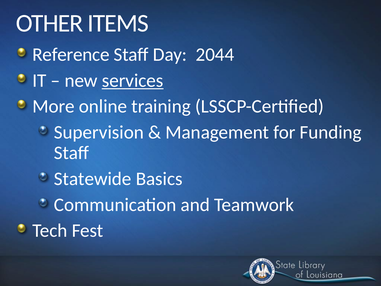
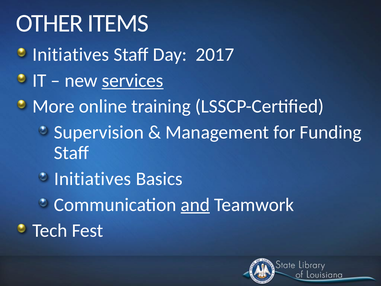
Reference at (71, 55): Reference -> Initiatives
2044: 2044 -> 2017
Statewide at (93, 179): Statewide -> Initiatives
and underline: none -> present
